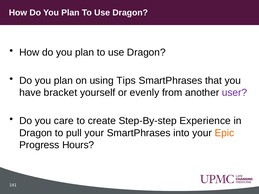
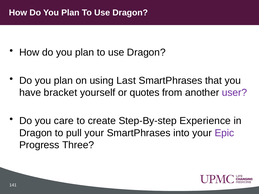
Tips: Tips -> Last
evenly: evenly -> quotes
Epic colour: orange -> purple
Hours: Hours -> Three
